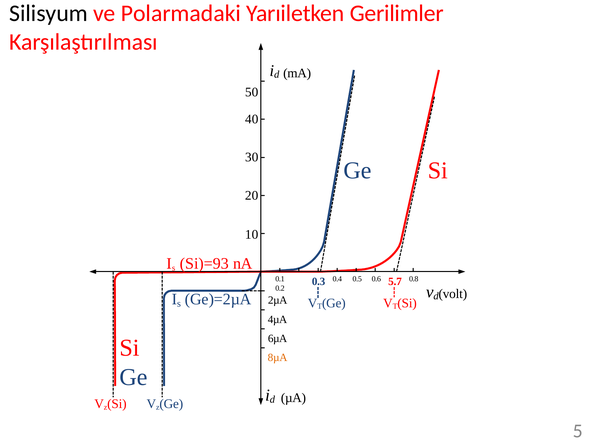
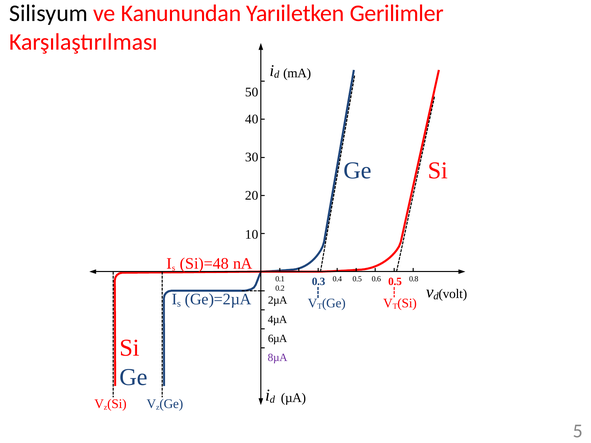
Polarmadaki: Polarmadaki -> Kanunundan
Si)=93: Si)=93 -> Si)=48
0.6 5.7: 5.7 -> 0.5
8µA colour: orange -> purple
